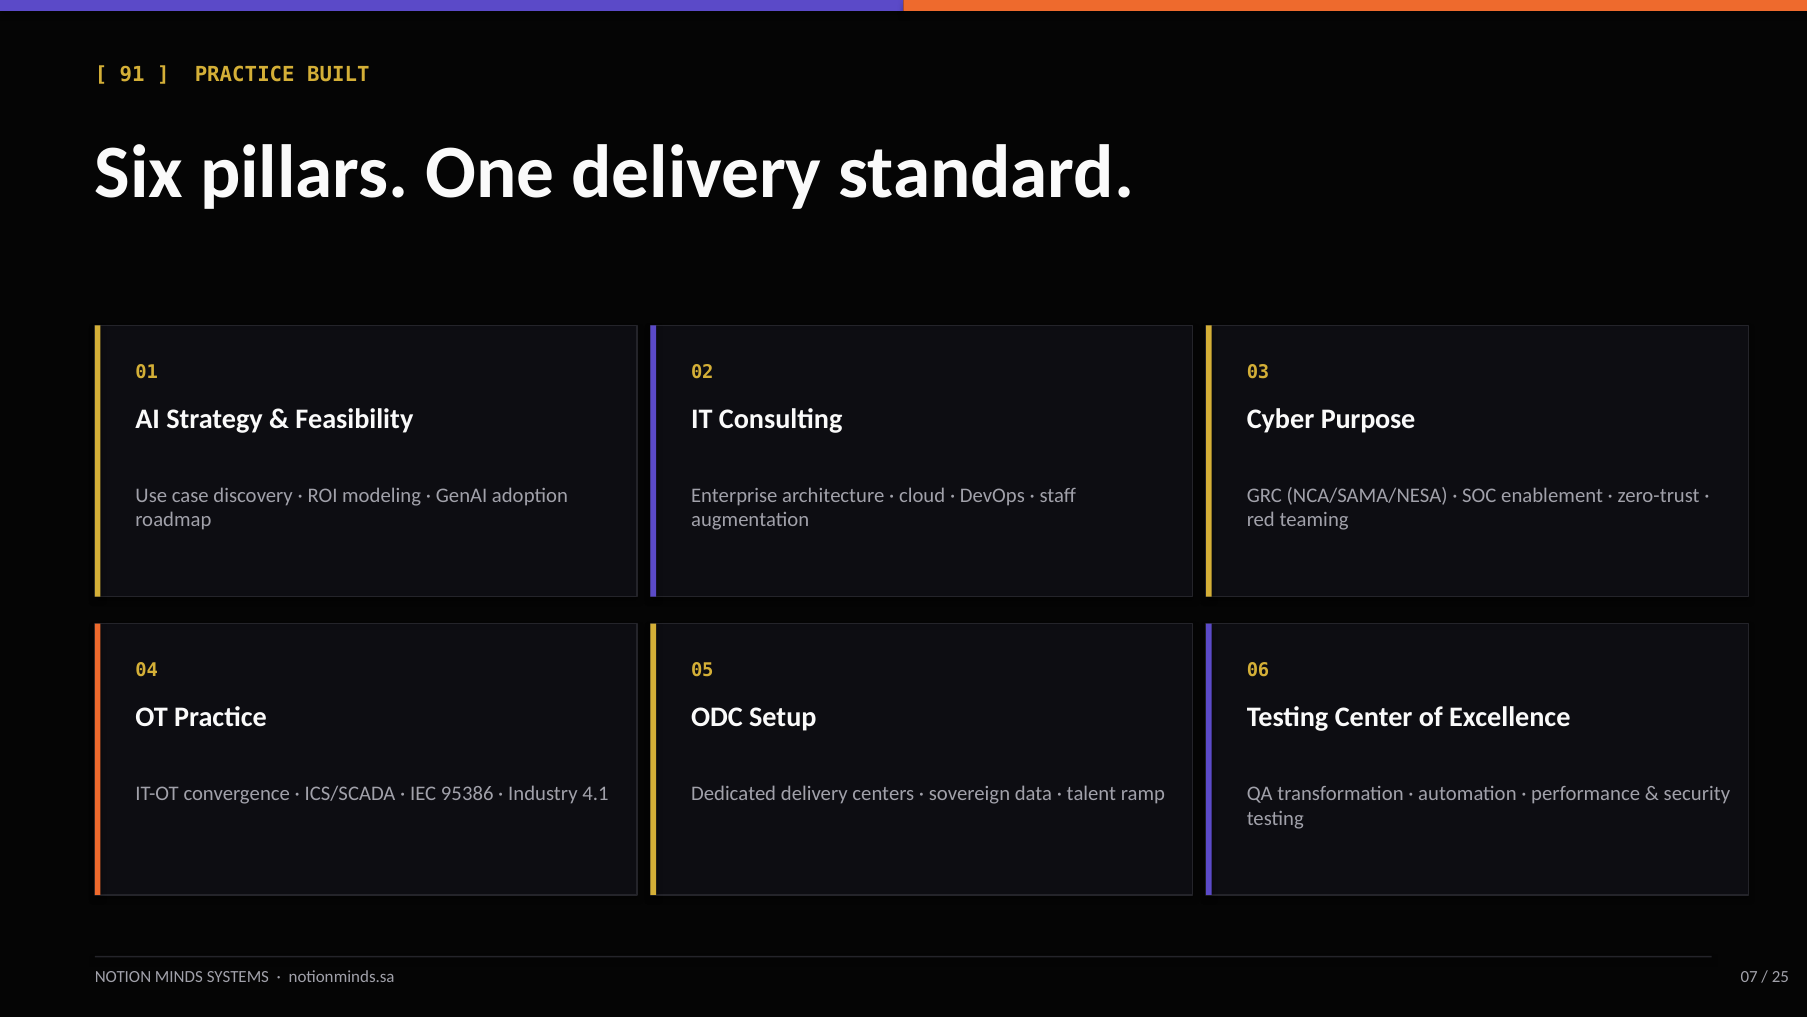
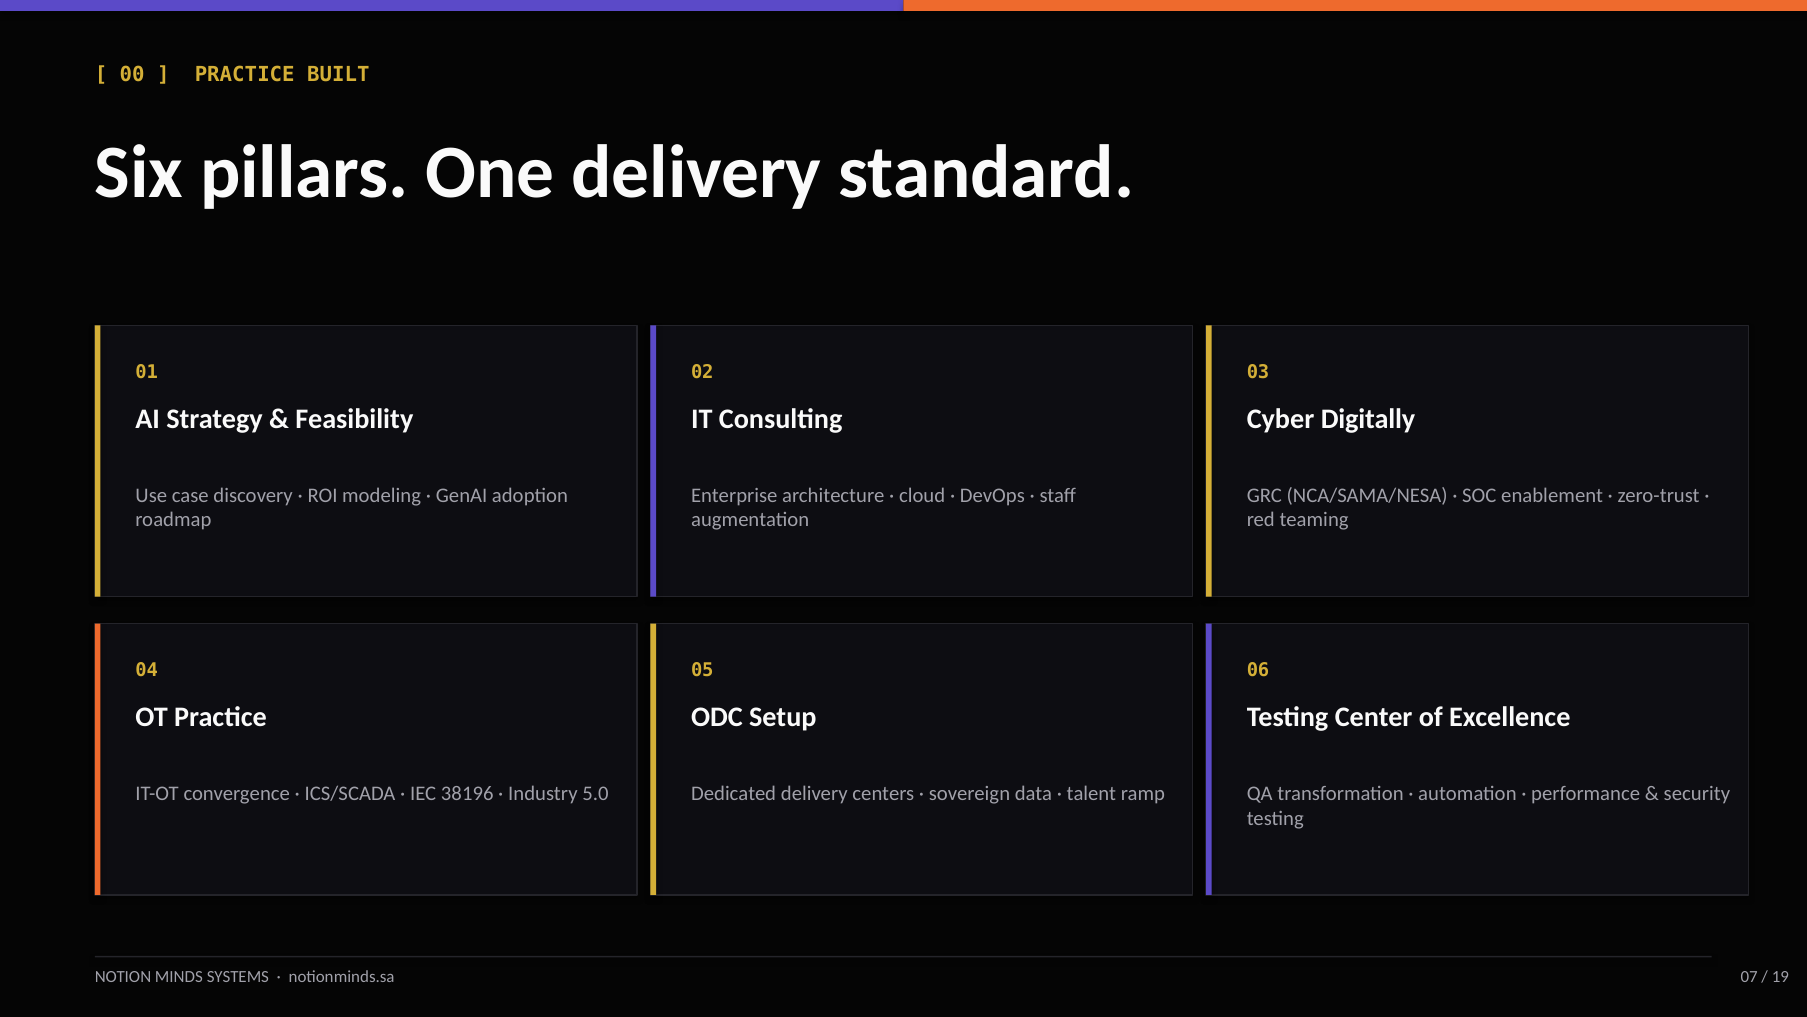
91: 91 -> 00
Purpose: Purpose -> Digitally
95386: 95386 -> 38196
4.1: 4.1 -> 5.0
25: 25 -> 19
